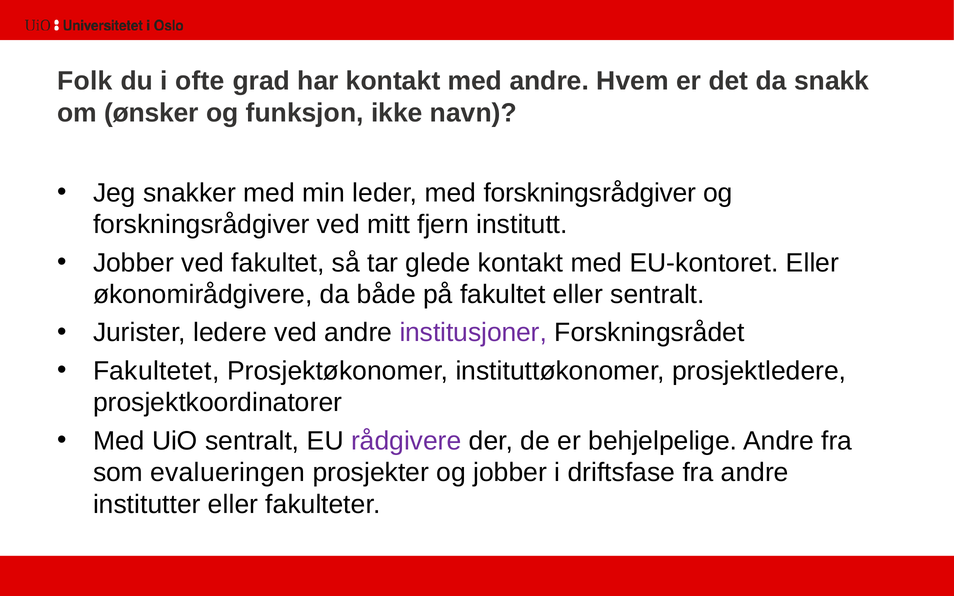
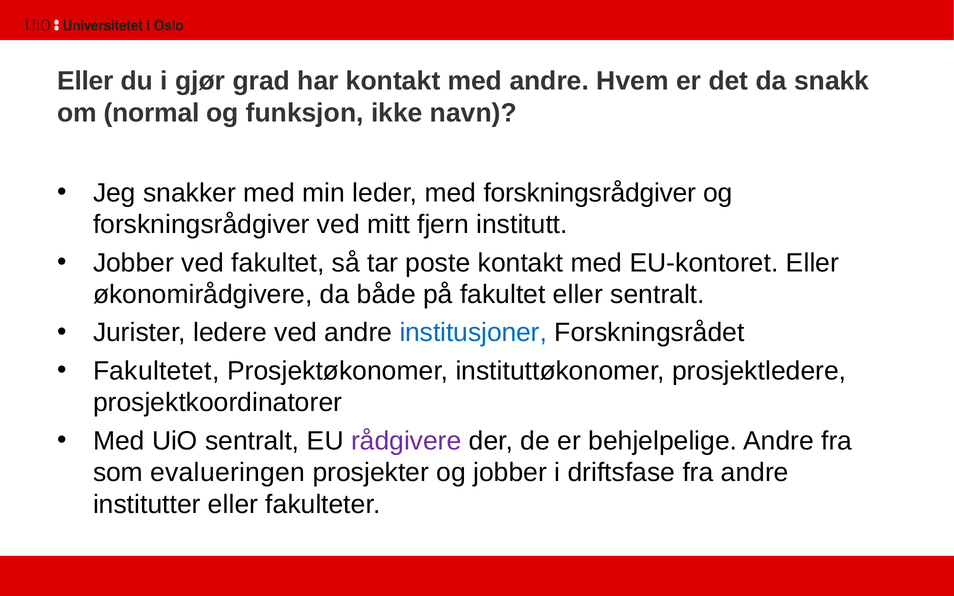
Folk at (85, 81): Folk -> Eller
ofte: ofte -> gjør
ønsker: ønsker -> normal
glede: glede -> poste
institusjoner colour: purple -> blue
